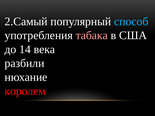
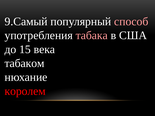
2.Самый: 2.Самый -> 9.Самый
способ colour: light blue -> pink
14: 14 -> 15
разбили: разбили -> табаком
